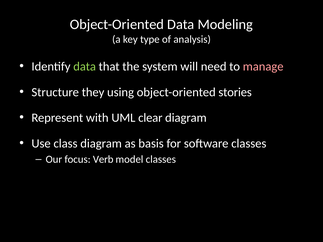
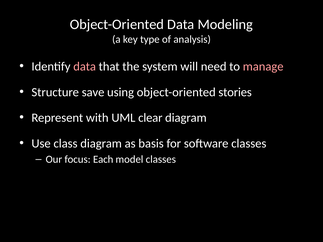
data at (85, 67) colour: light green -> pink
they: they -> save
Verb: Verb -> Each
